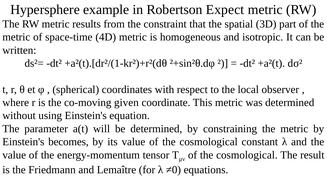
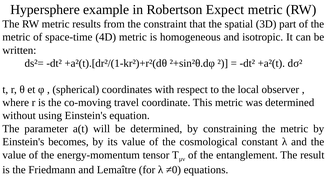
given: given -> travel
cosmological at (247, 155): cosmological -> entanglement
